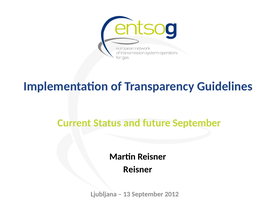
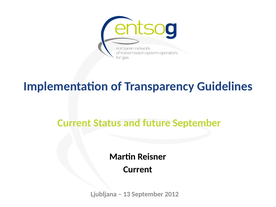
Reisner at (138, 170): Reisner -> Current
